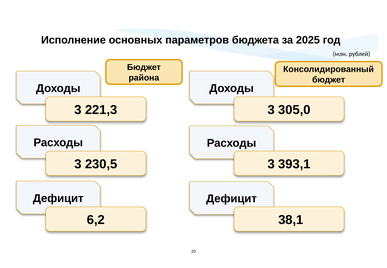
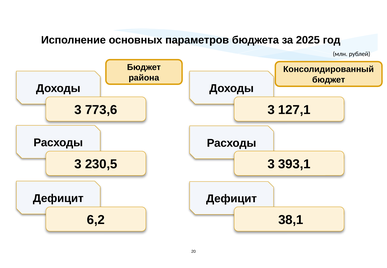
221,3: 221,3 -> 773,6
305,0: 305,0 -> 127,1
